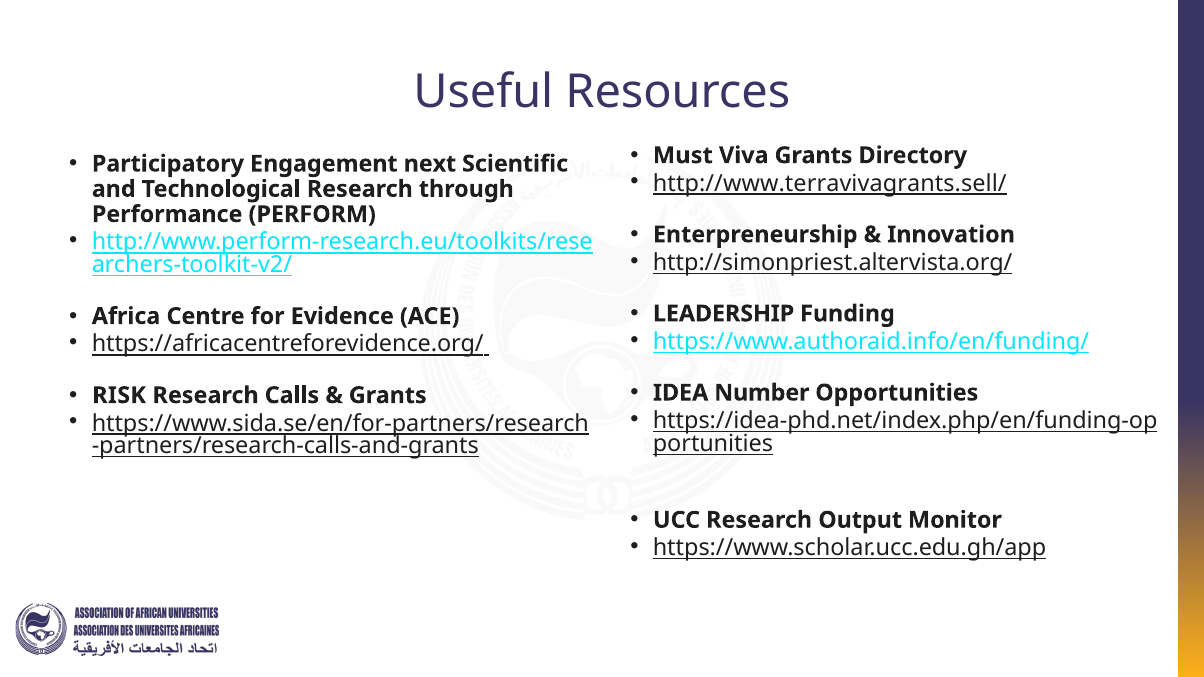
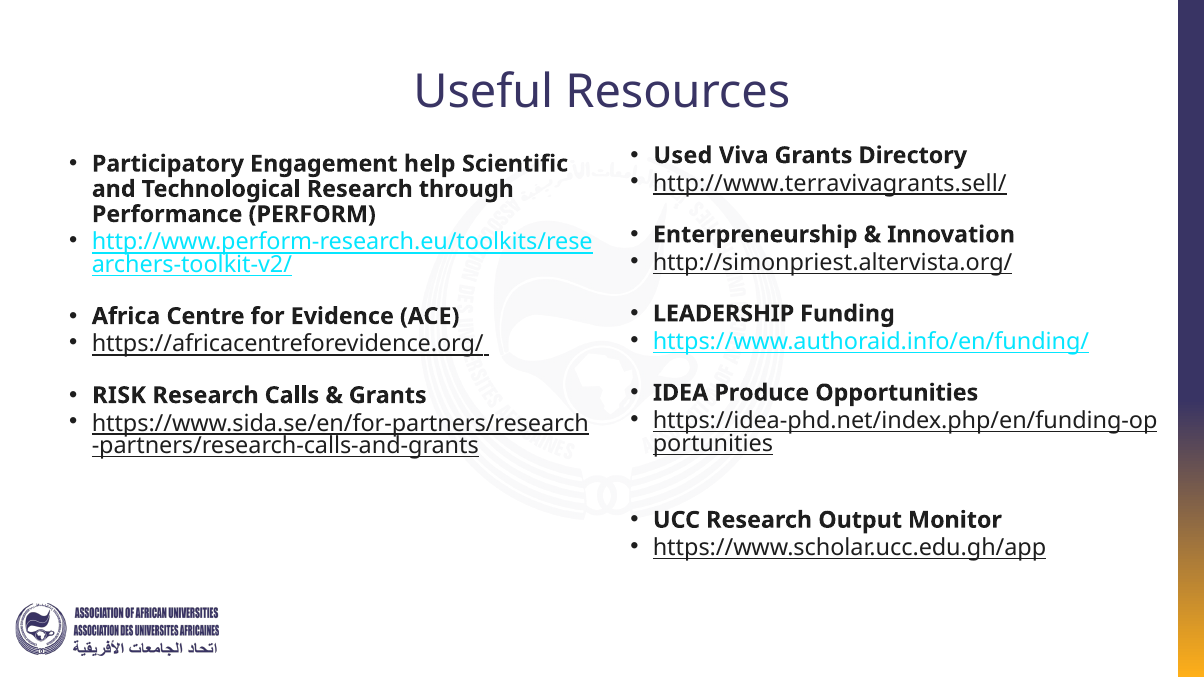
Must: Must -> Used
next: next -> help
Number: Number -> Produce
